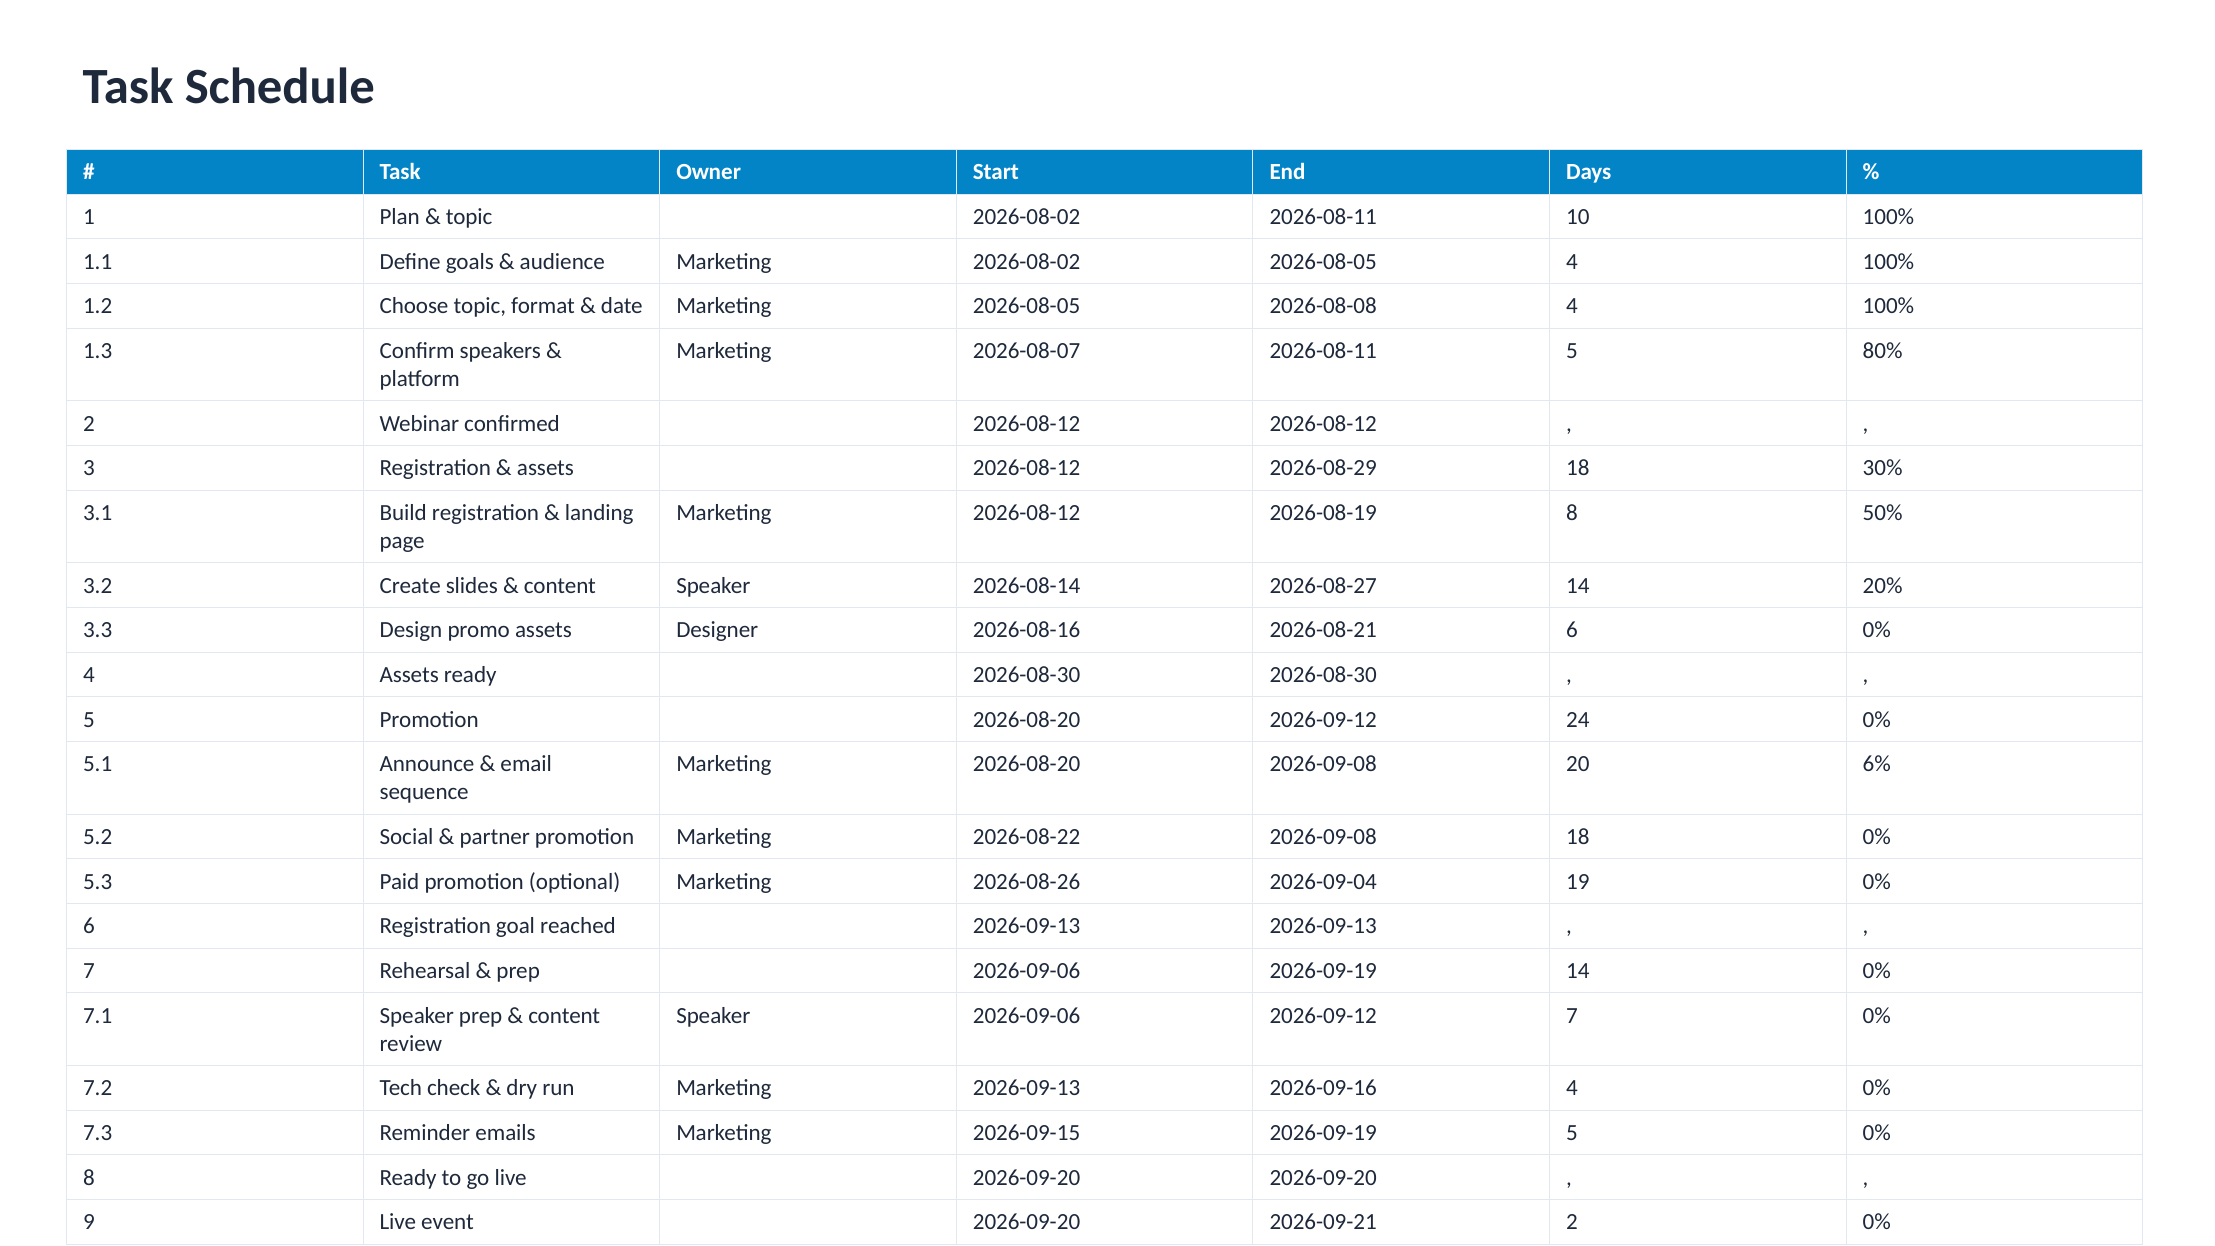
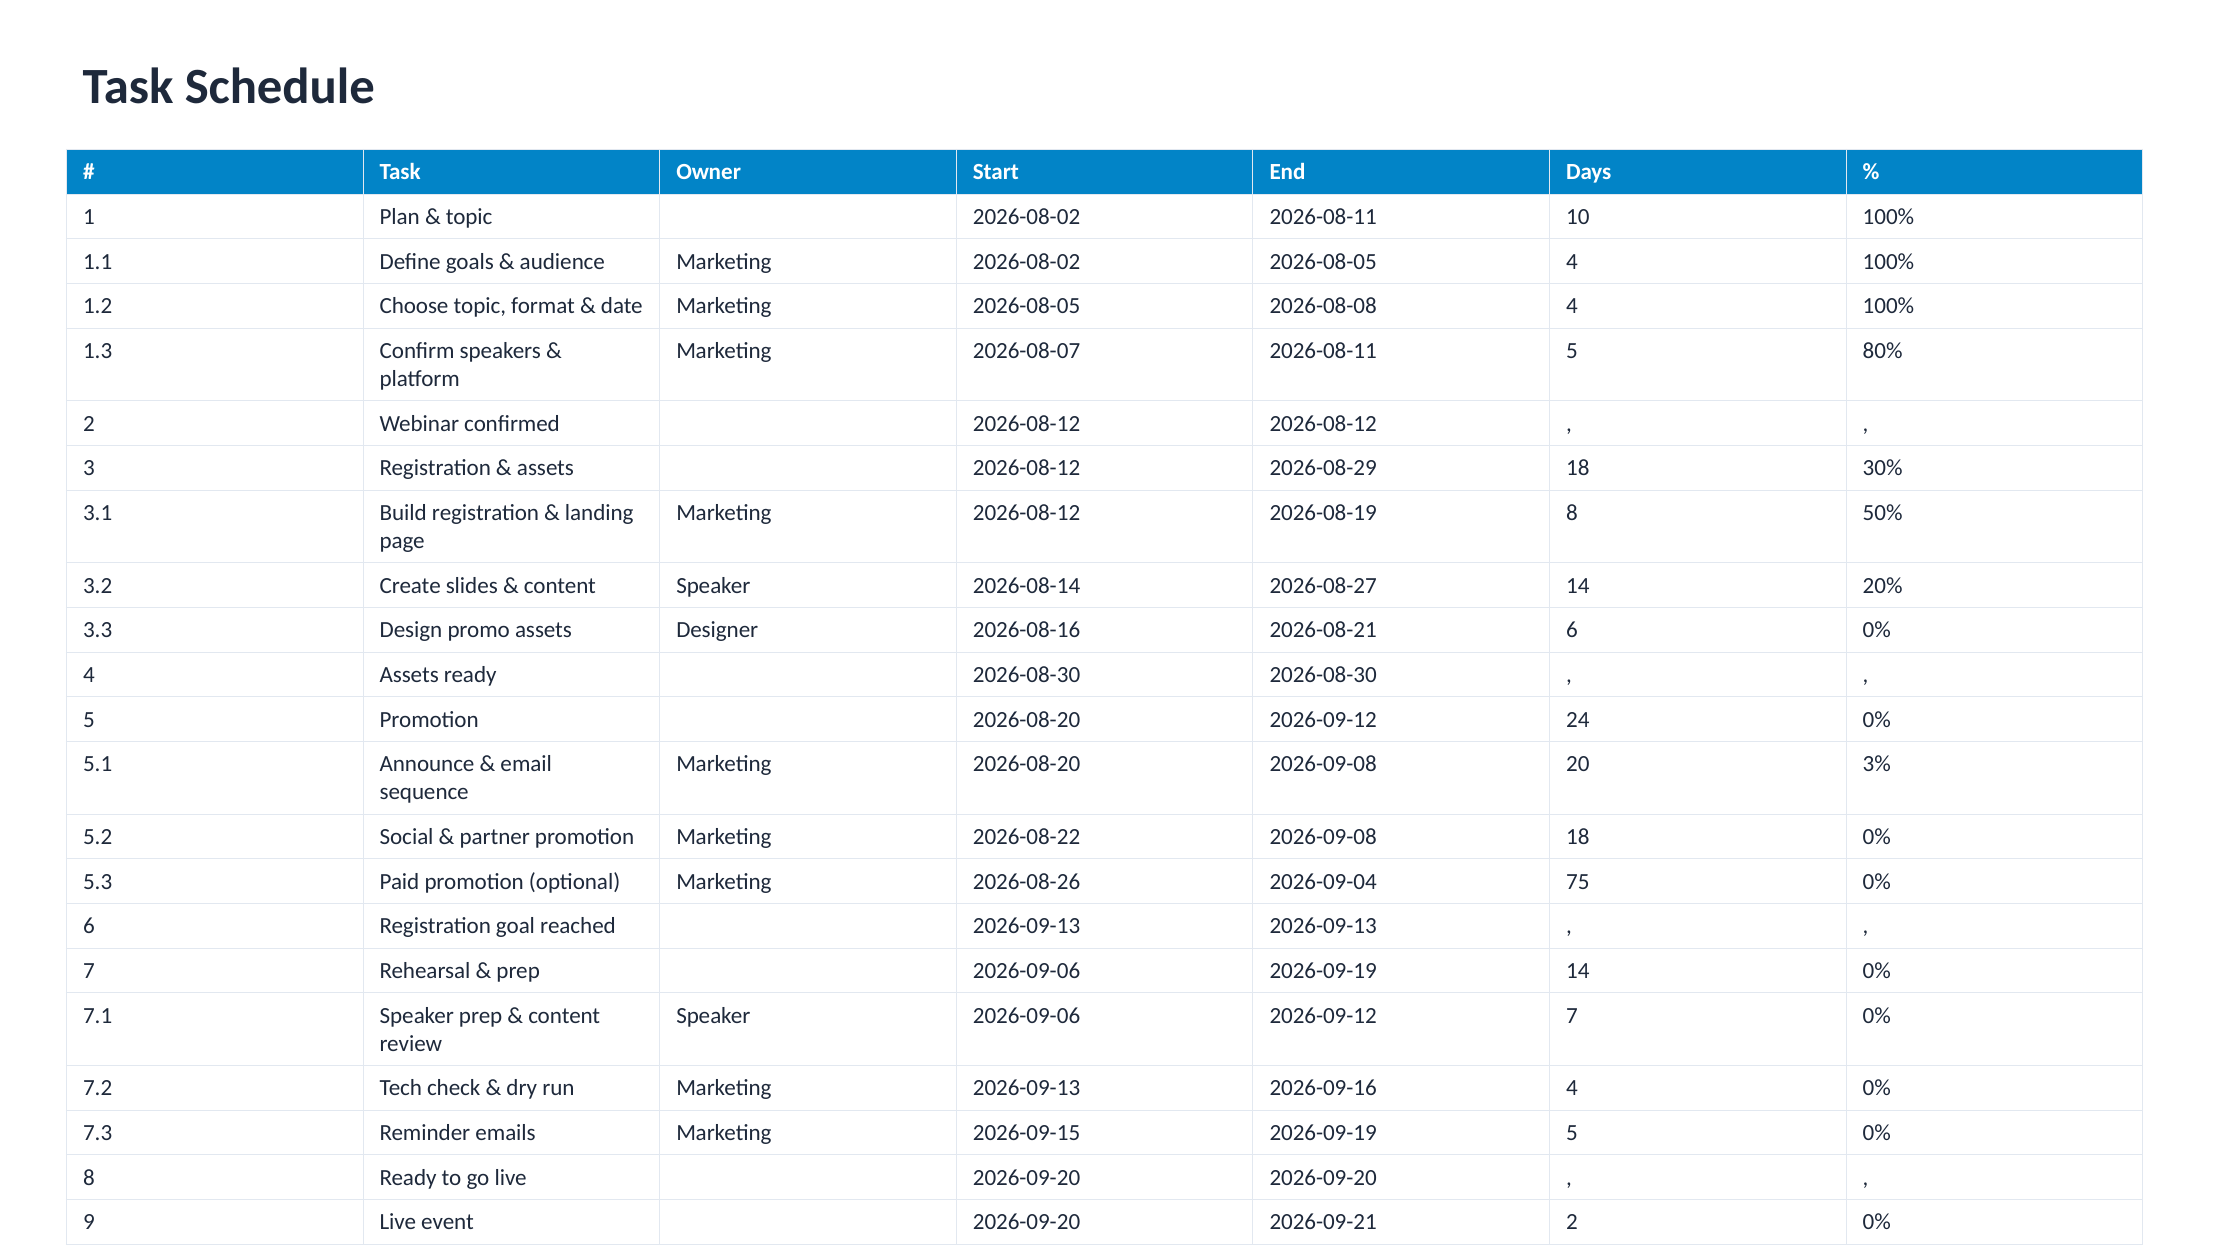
6%: 6% -> 3%
19: 19 -> 75
